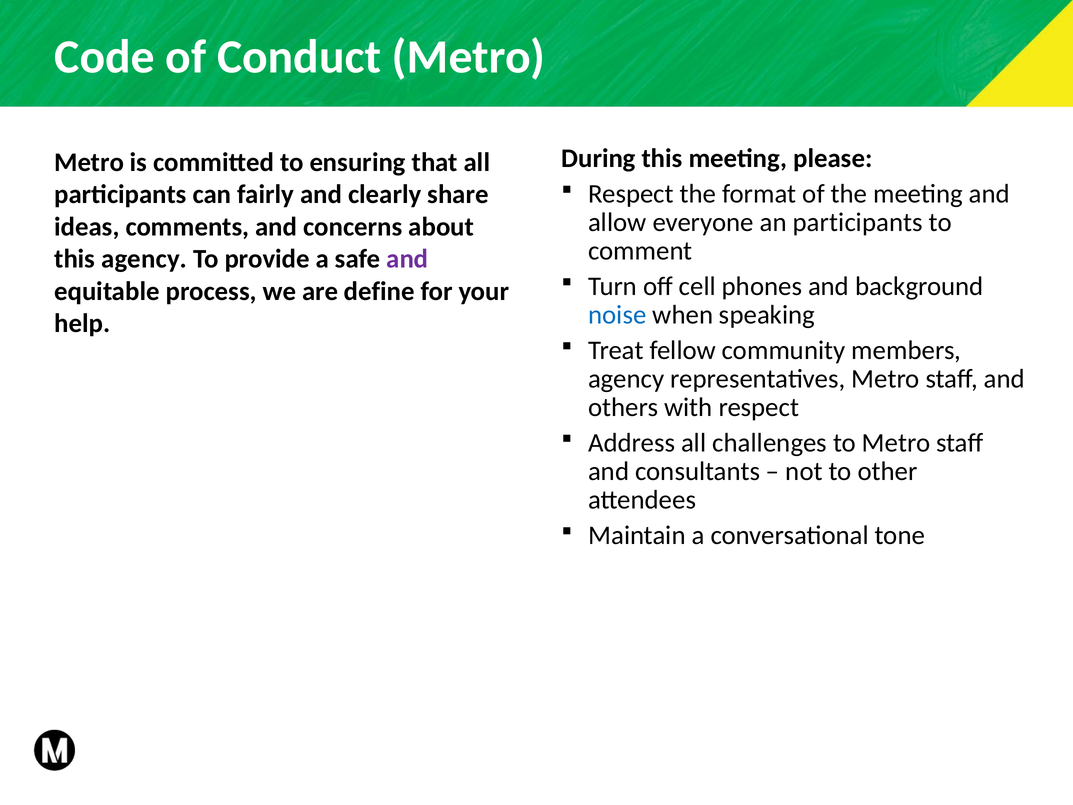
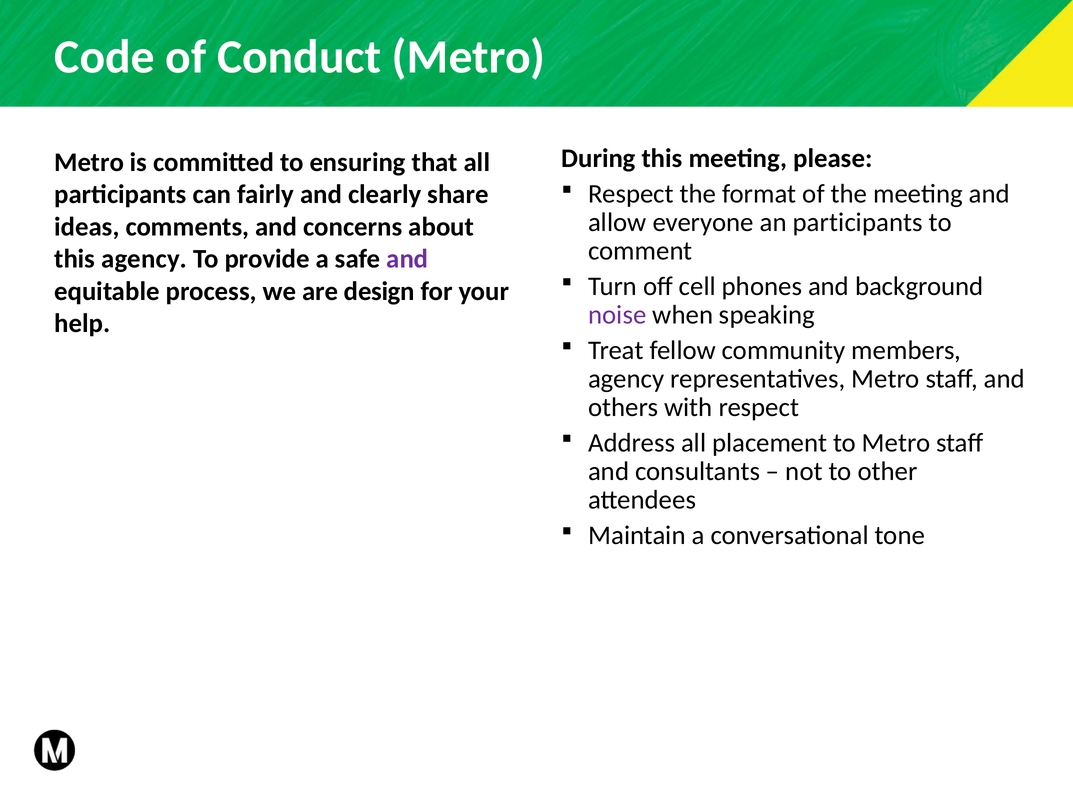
define: define -> design
noise colour: blue -> purple
challenges: challenges -> placement
